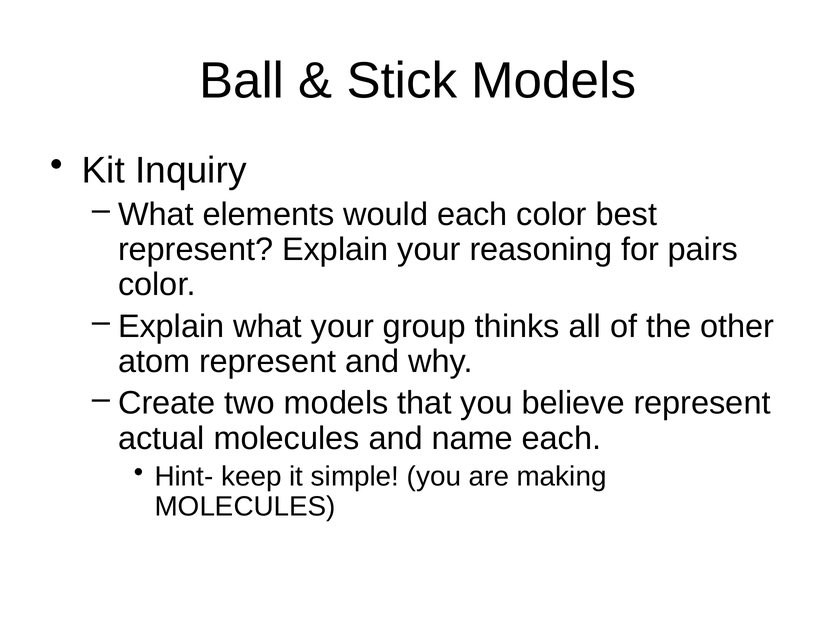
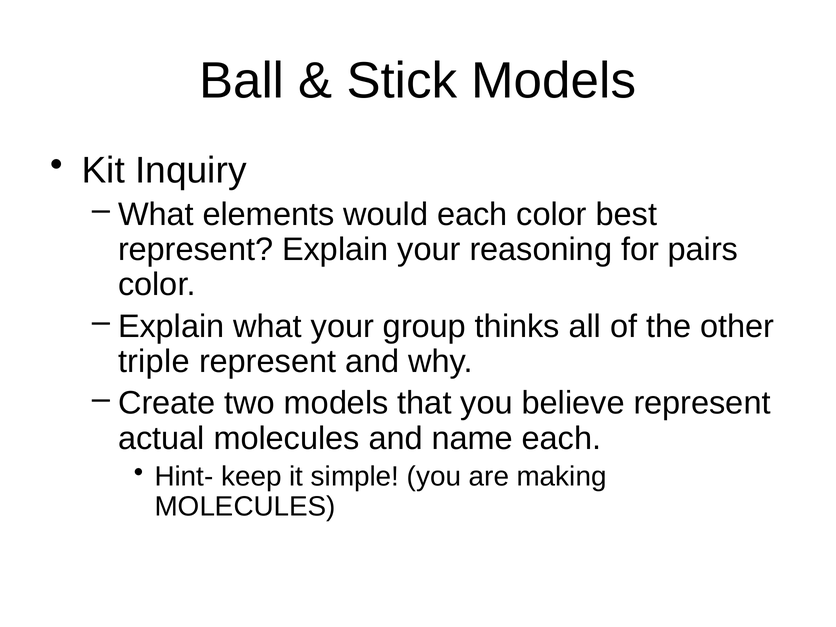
atom: atom -> triple
